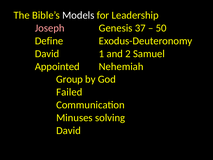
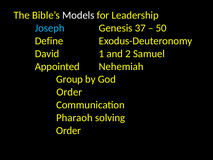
Joseph colour: pink -> light blue
Failed at (69, 92): Failed -> Order
Minuses: Minuses -> Pharaoh
David at (69, 130): David -> Order
